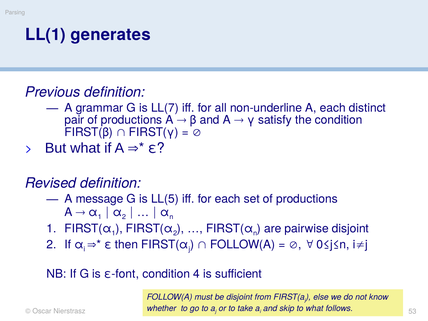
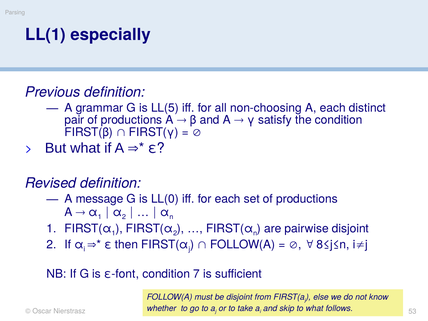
generates: generates -> especially
LL(7: LL(7 -> LL(5
non-underline: non-underline -> non-choosing
LL(5: LL(5 -> LL(0
0≤j≤n: 0≤j≤n -> 8≤j≤n
4: 4 -> 7
